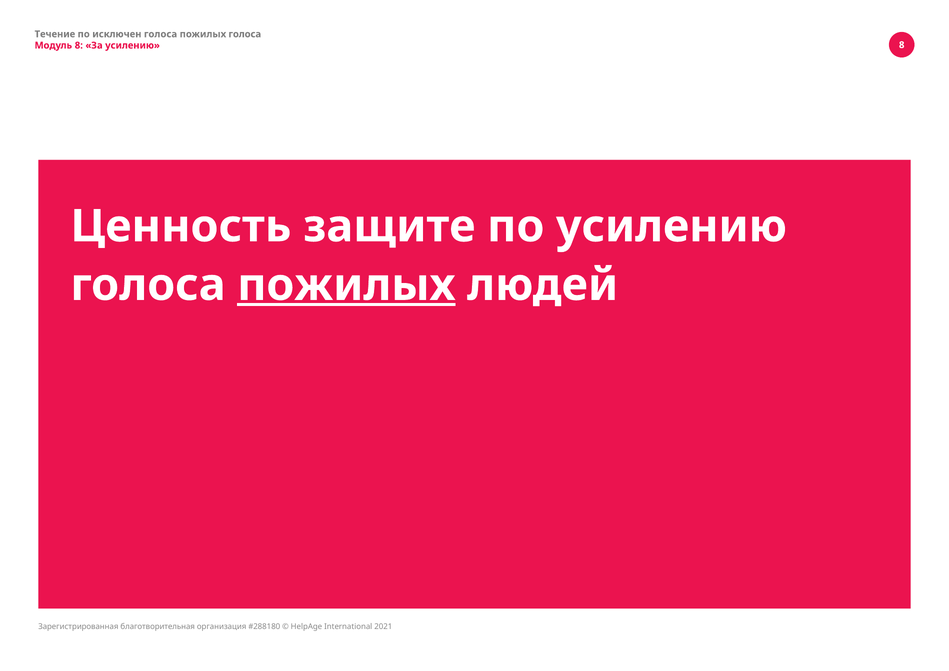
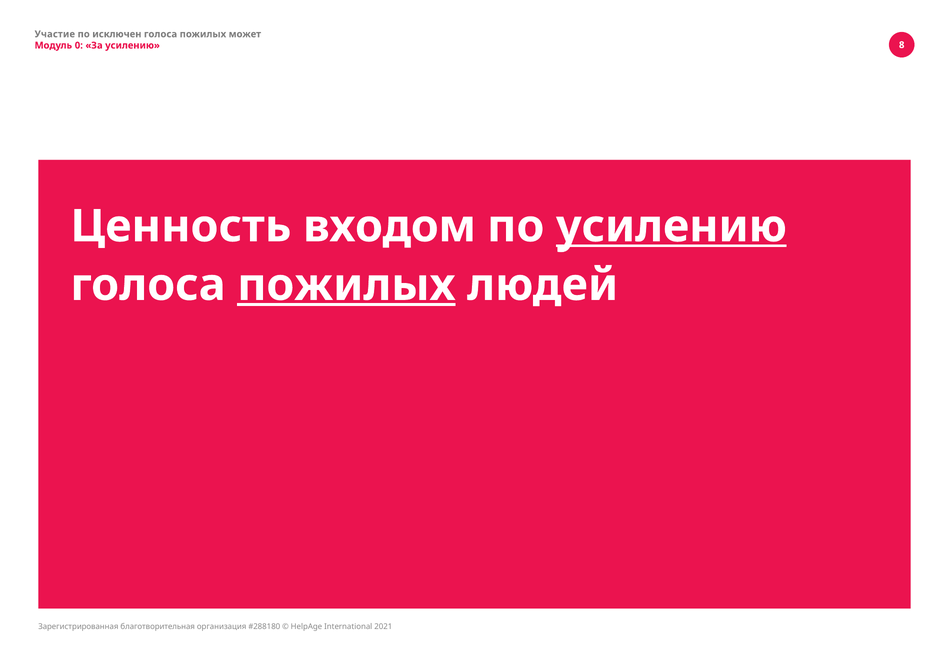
Течение: Течение -> Участие
пожилых голоса: голоса -> может
Модуль 8: 8 -> 0
защите: защите -> входом
усилению at (671, 226) underline: none -> present
